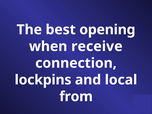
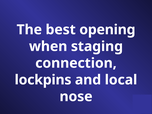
receive: receive -> staging
from: from -> nose
